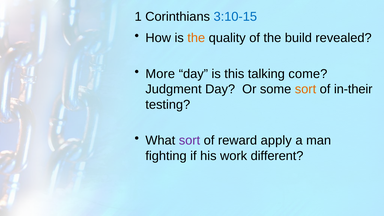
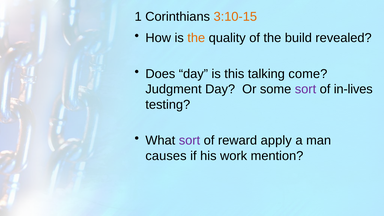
3:10-15 colour: blue -> orange
More: More -> Does
sort at (306, 89) colour: orange -> purple
in-their: in-their -> in-lives
fighting: fighting -> causes
different: different -> mention
